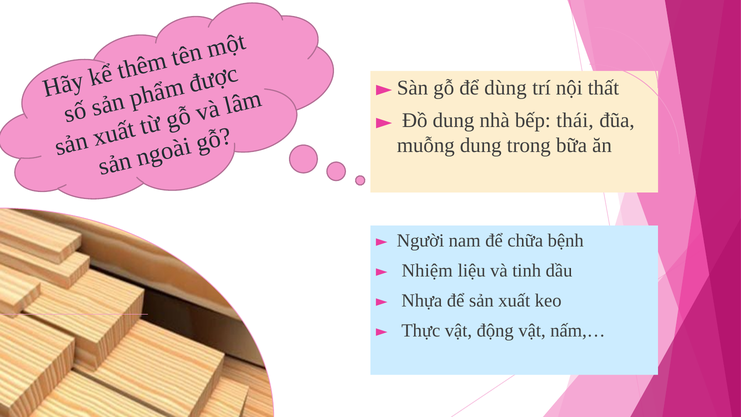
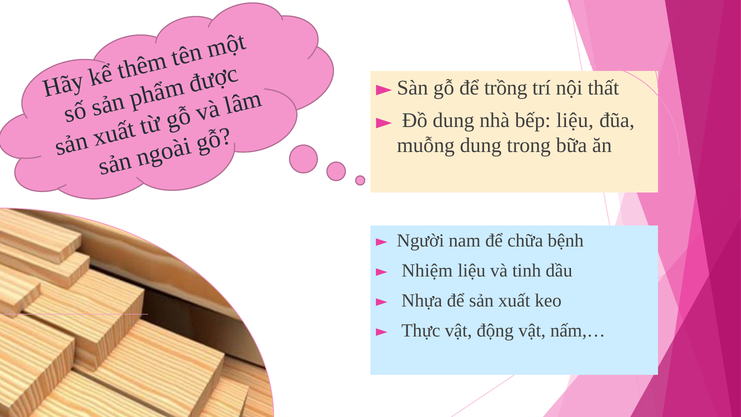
dùng: dùng -> trồng
bếp thái: thái -> liệu
